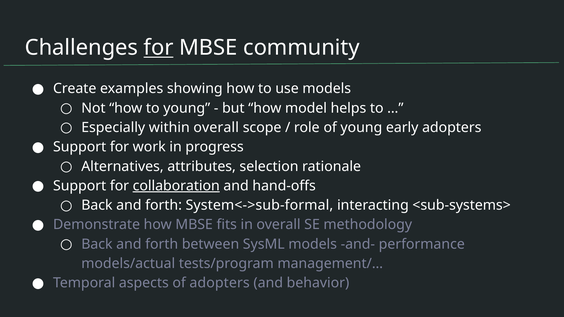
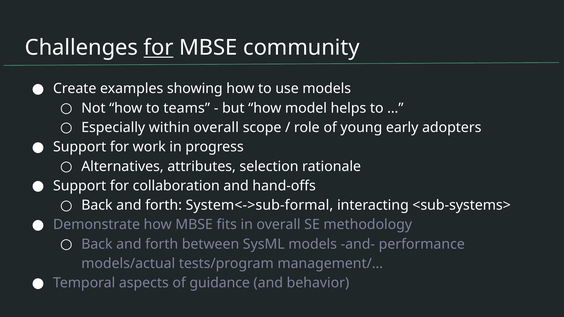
to young: young -> teams
collaboration underline: present -> none
of adopters: adopters -> guidance
